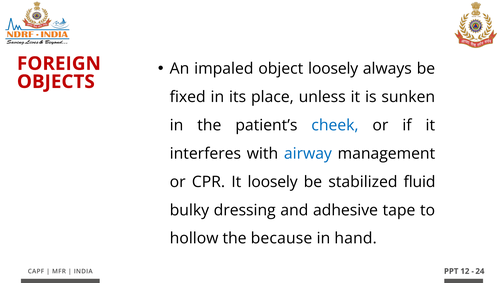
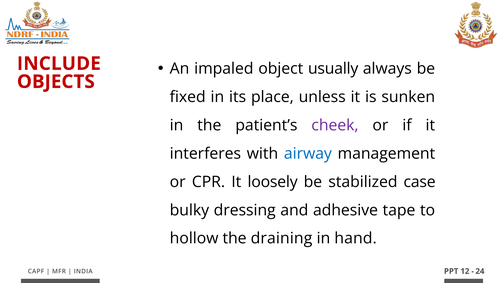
FOREIGN: FOREIGN -> INCLUDE
object loosely: loosely -> usually
cheek colour: blue -> purple
fluid: fluid -> case
because: because -> draining
